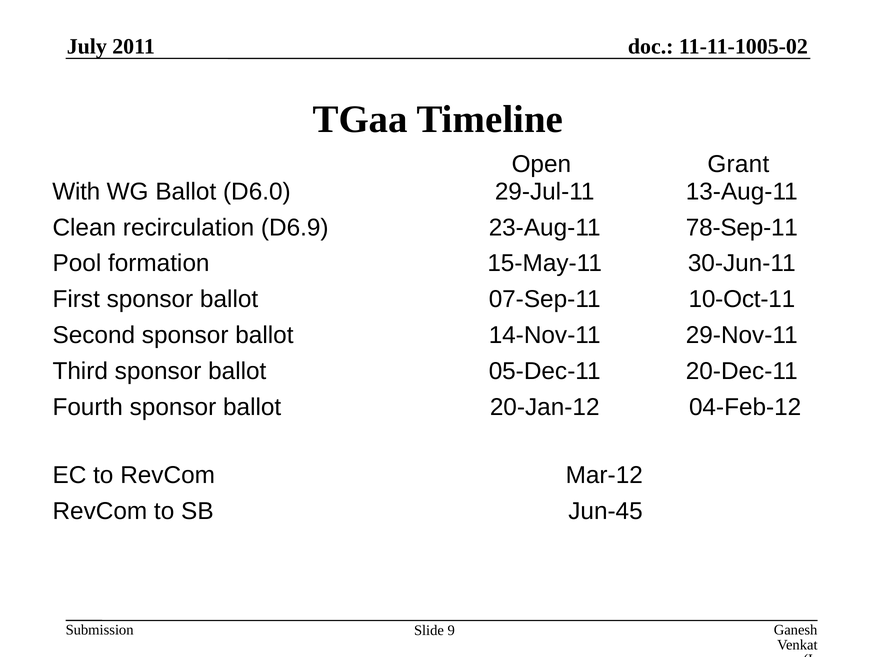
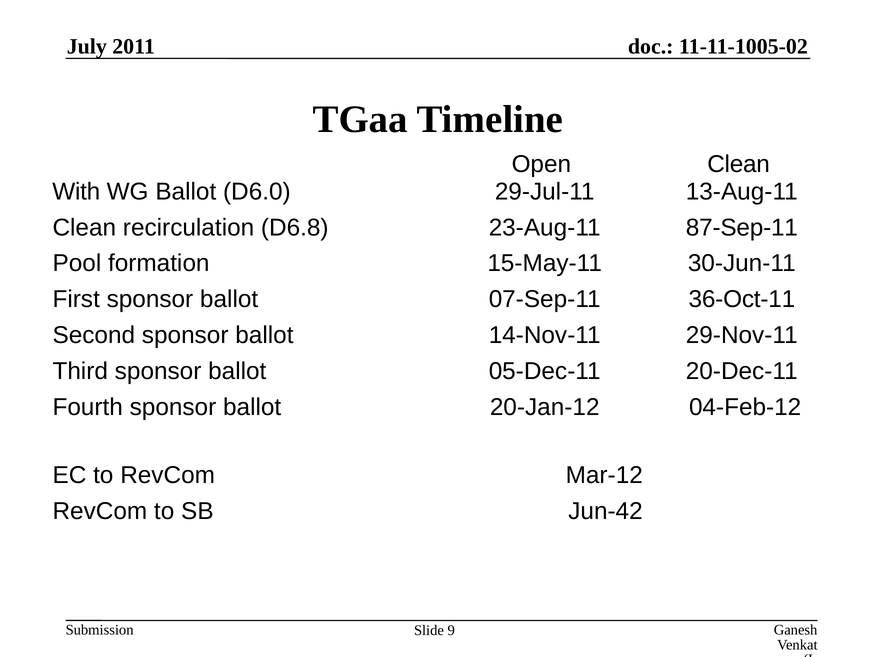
Grant at (738, 164): Grant -> Clean
D6.9: D6.9 -> D6.8
78-Sep-11: 78-Sep-11 -> 87-Sep-11
10-Oct-11: 10-Oct-11 -> 36-Oct-11
Jun-45: Jun-45 -> Jun-42
